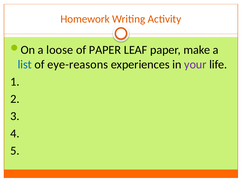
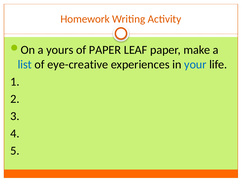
loose: loose -> yours
eye-reasons: eye-reasons -> eye-creative
your colour: purple -> blue
